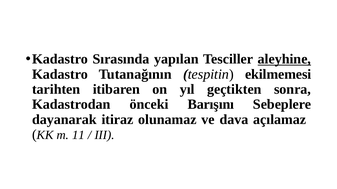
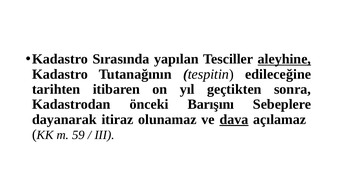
ekilmemesi: ekilmemesi -> edileceğine
dava underline: none -> present
11: 11 -> 59
